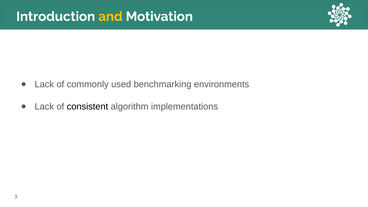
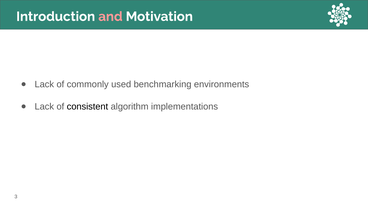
and colour: yellow -> pink
